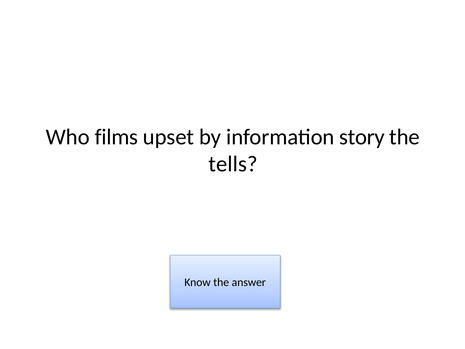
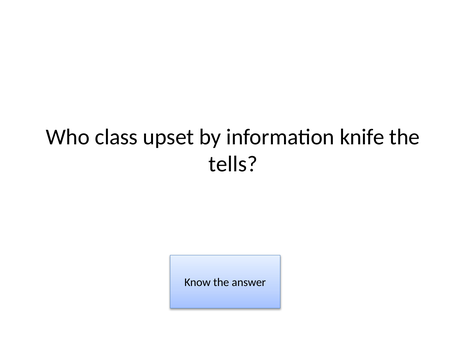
films: films -> class
story: story -> knife
